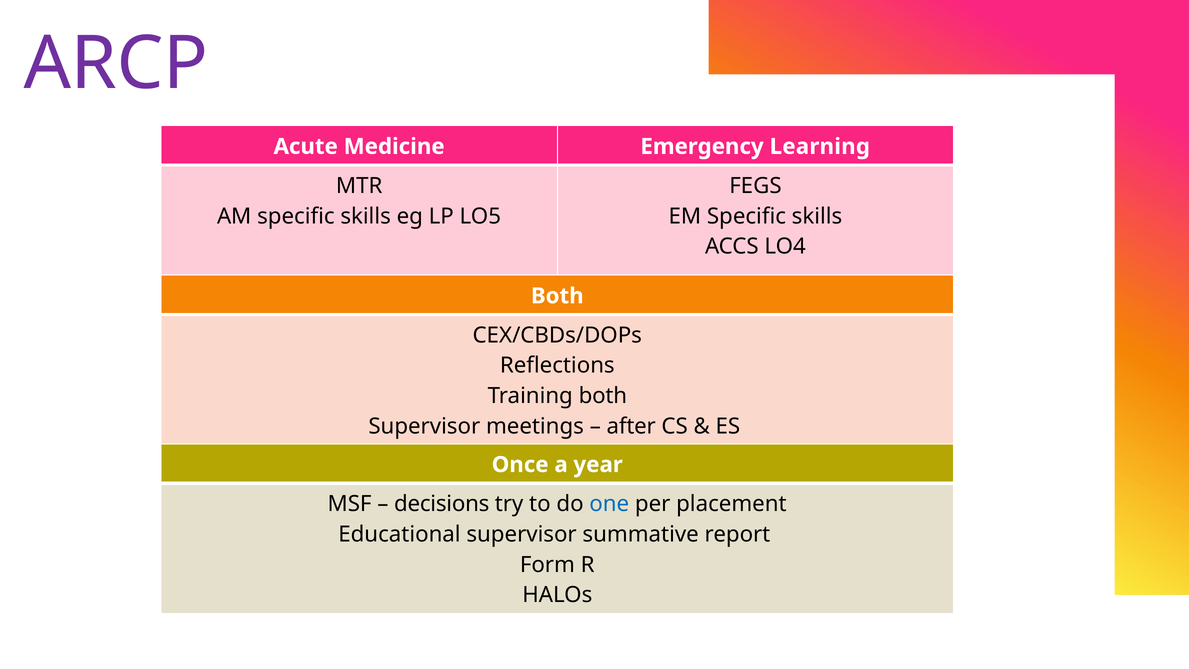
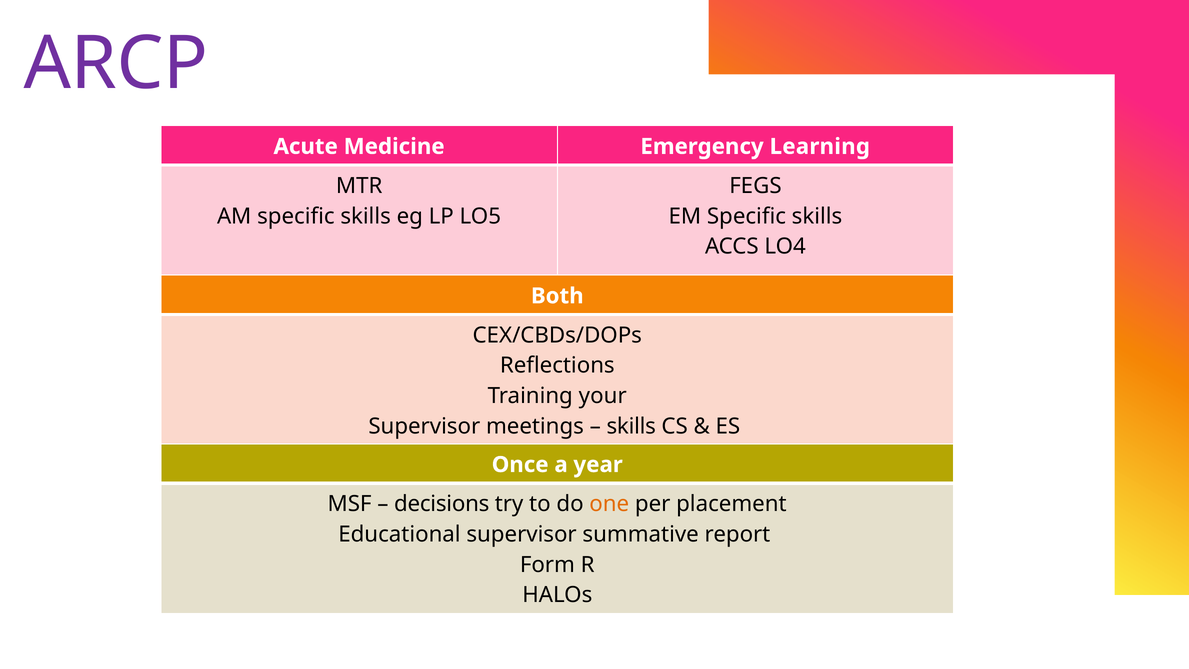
Training both: both -> your
after at (631, 426): after -> skills
one colour: blue -> orange
